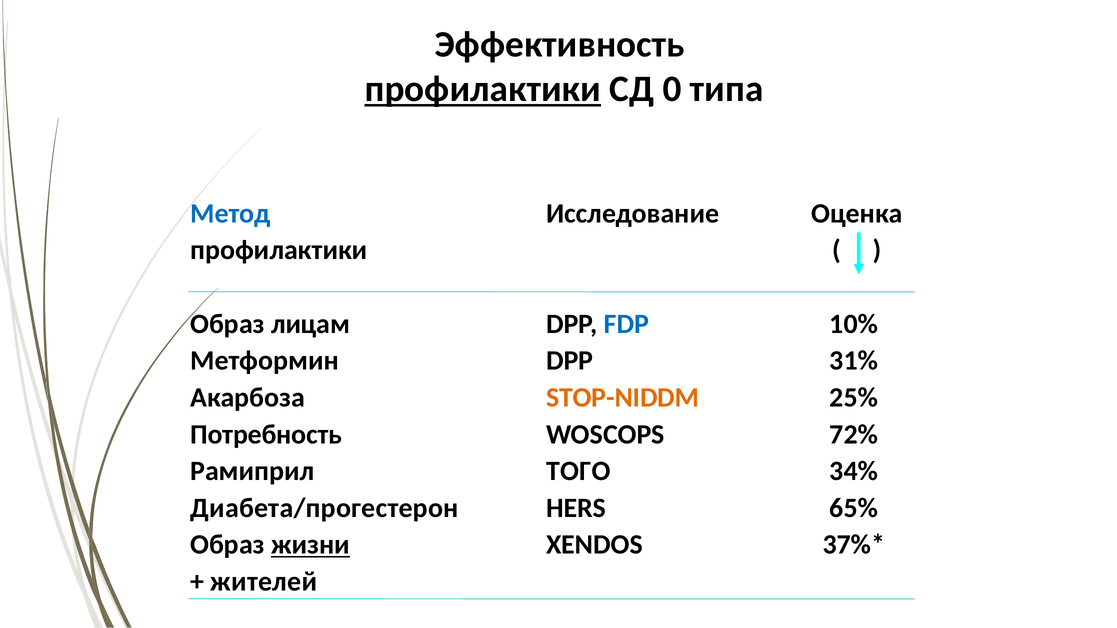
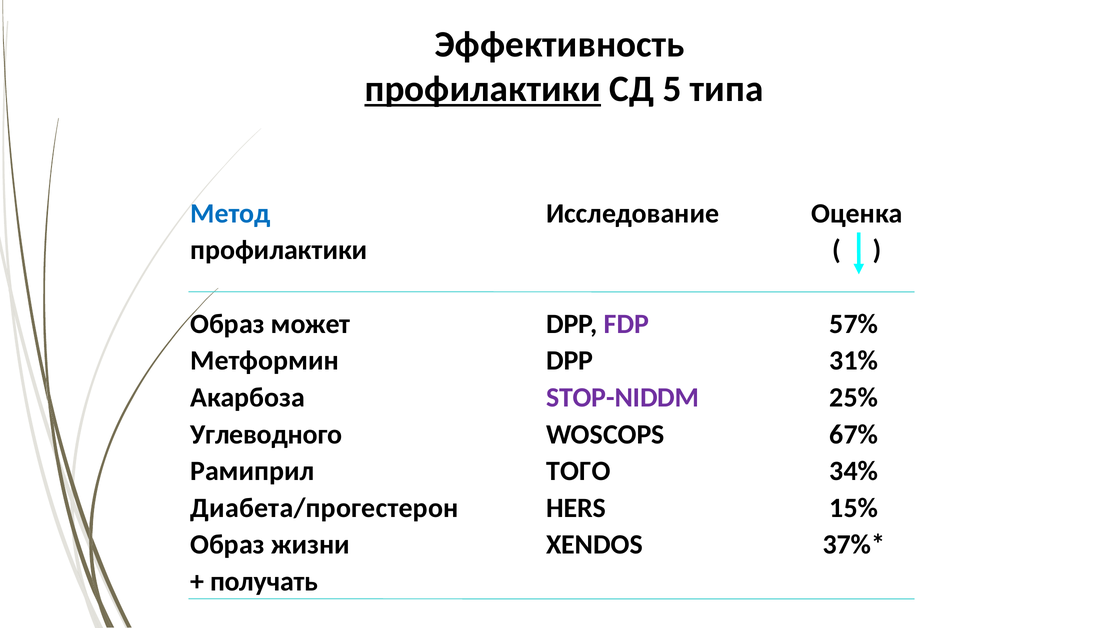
0: 0 -> 5
лицам: лицам -> может
FDP colour: blue -> purple
10%: 10% -> 57%
STOP-NIDDM colour: orange -> purple
Потребность: Потребность -> Углеводного
72%: 72% -> 67%
65%: 65% -> 15%
жизни underline: present -> none
жителей: жителей -> получать
